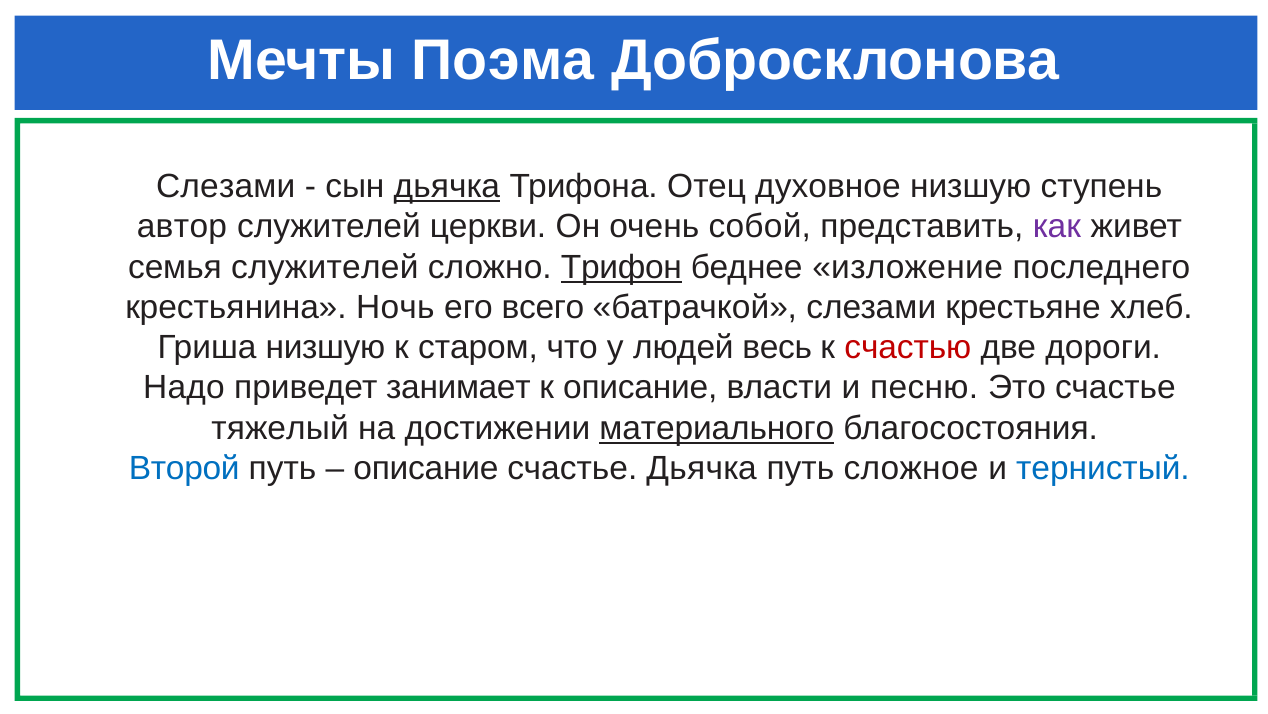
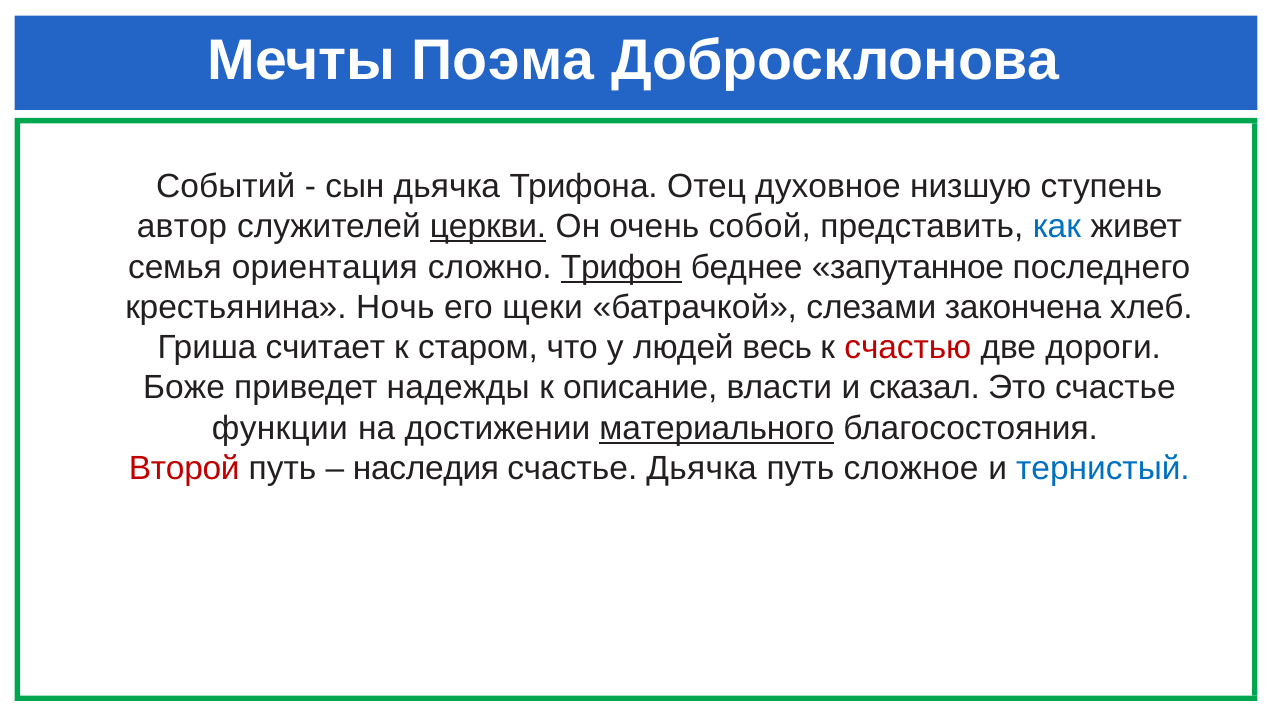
Слезами at (226, 187): Слезами -> Событий
дьячка at (447, 187) underline: present -> none
церкви underline: none -> present
как colour: purple -> blue
семья служителей: служителей -> ориентация
изложение: изложение -> запутанное
всего: всего -> щеки
крестьяне: крестьяне -> закончена
Гриша низшую: низшую -> считает
Надо: Надо -> Боже
занимает: занимает -> надежды
песню: песню -> сказал
тяжелый: тяжелый -> функции
Второй colour: blue -> red
описание at (426, 468): описание -> наследия
